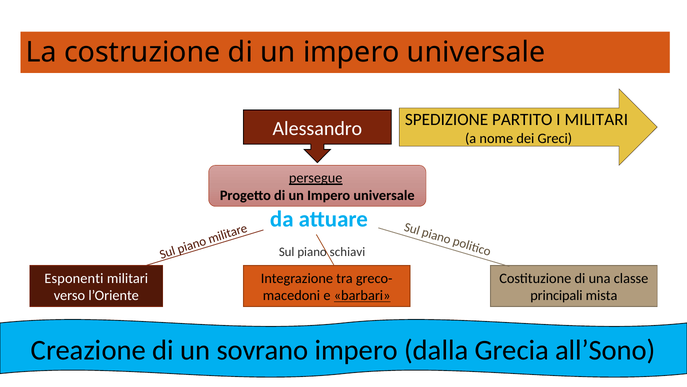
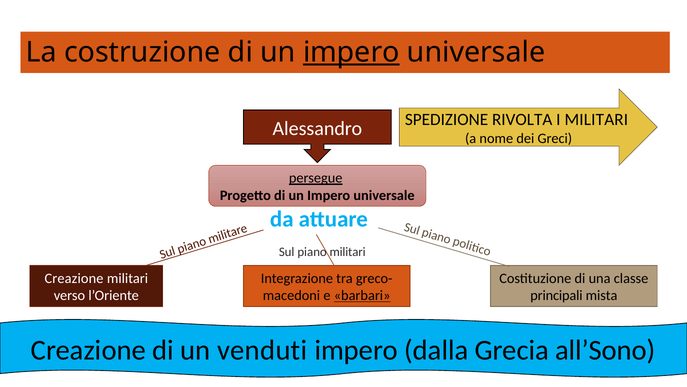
impero at (351, 52) underline: none -> present
PARTITO: PARTITO -> RIVOLTA
piano schiavi: schiavi -> militari
Esponenti at (74, 278): Esponenti -> Creazione
sovrano: sovrano -> venduti
